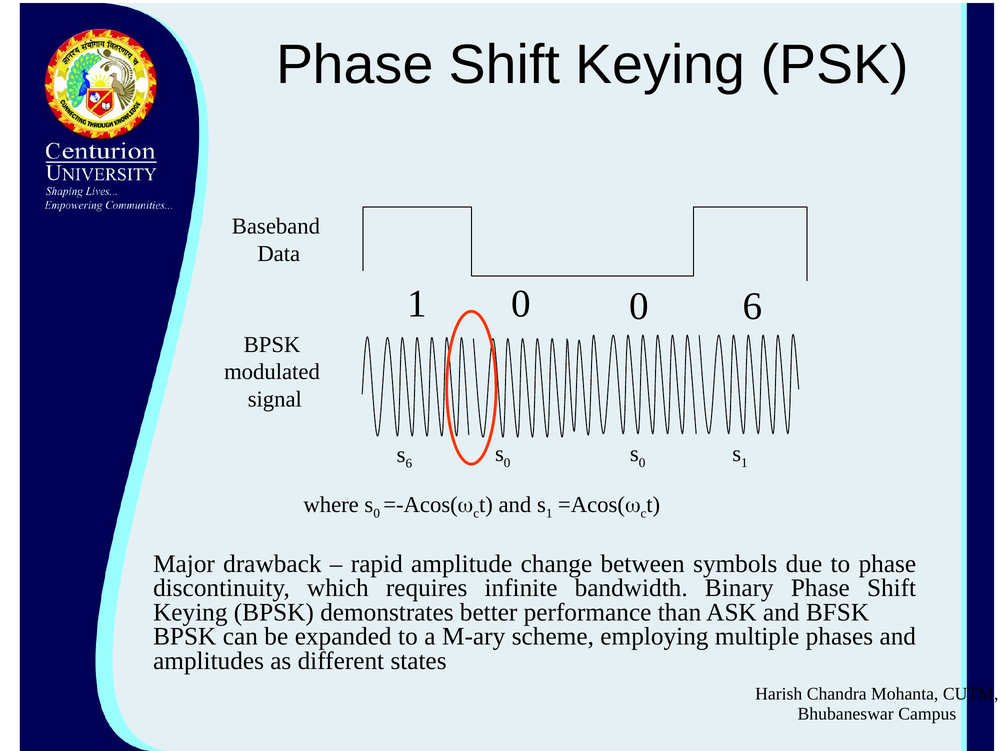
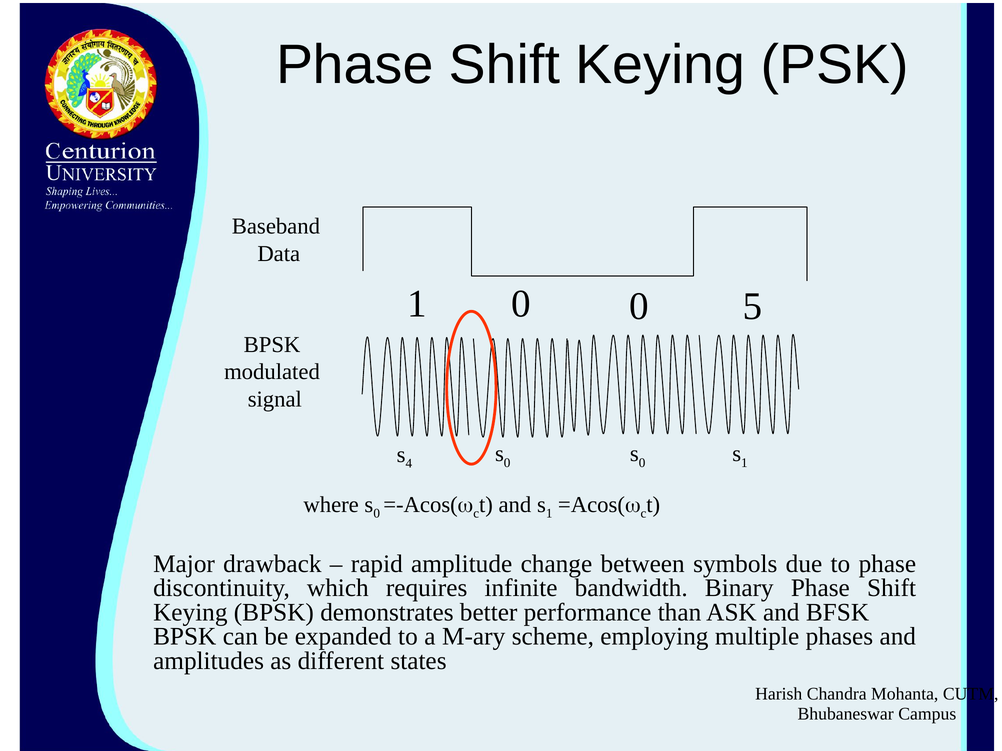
1 6: 6 -> 5
6 at (409, 464): 6 -> 4
